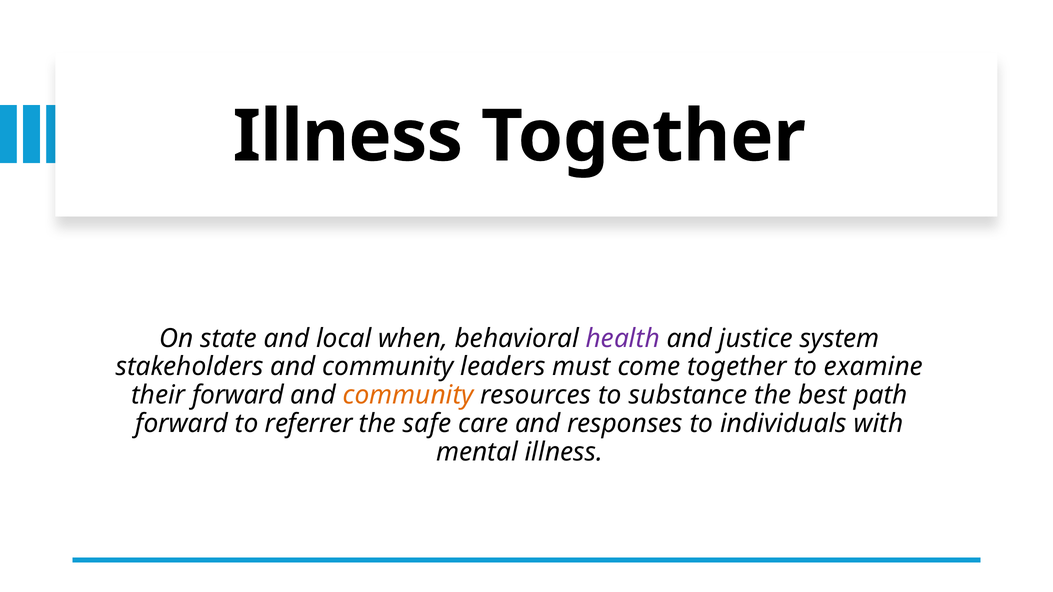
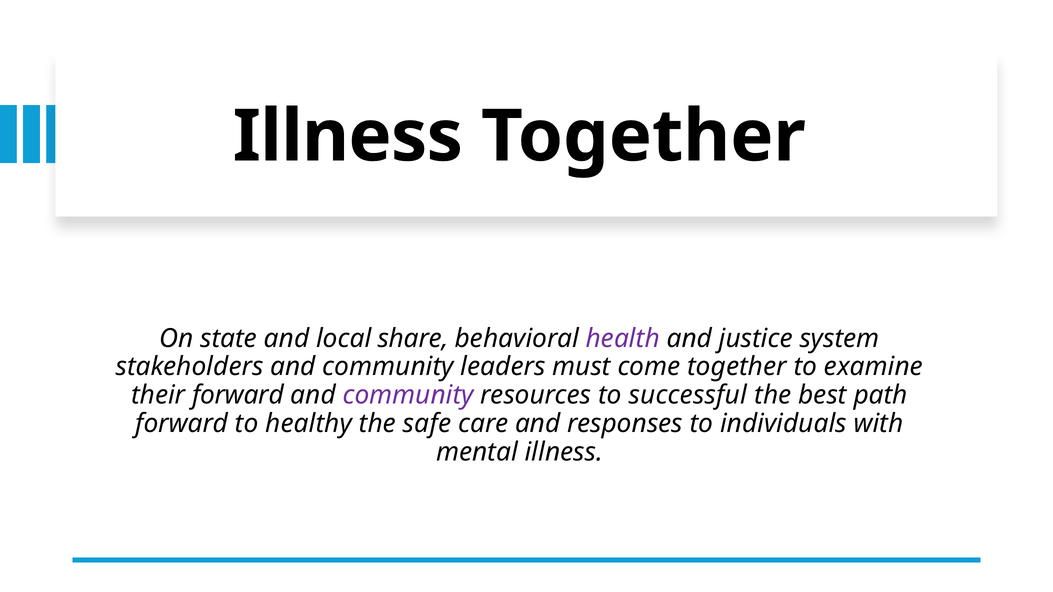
when: when -> share
community at (408, 395) colour: orange -> purple
substance: substance -> successful
referrer: referrer -> healthy
